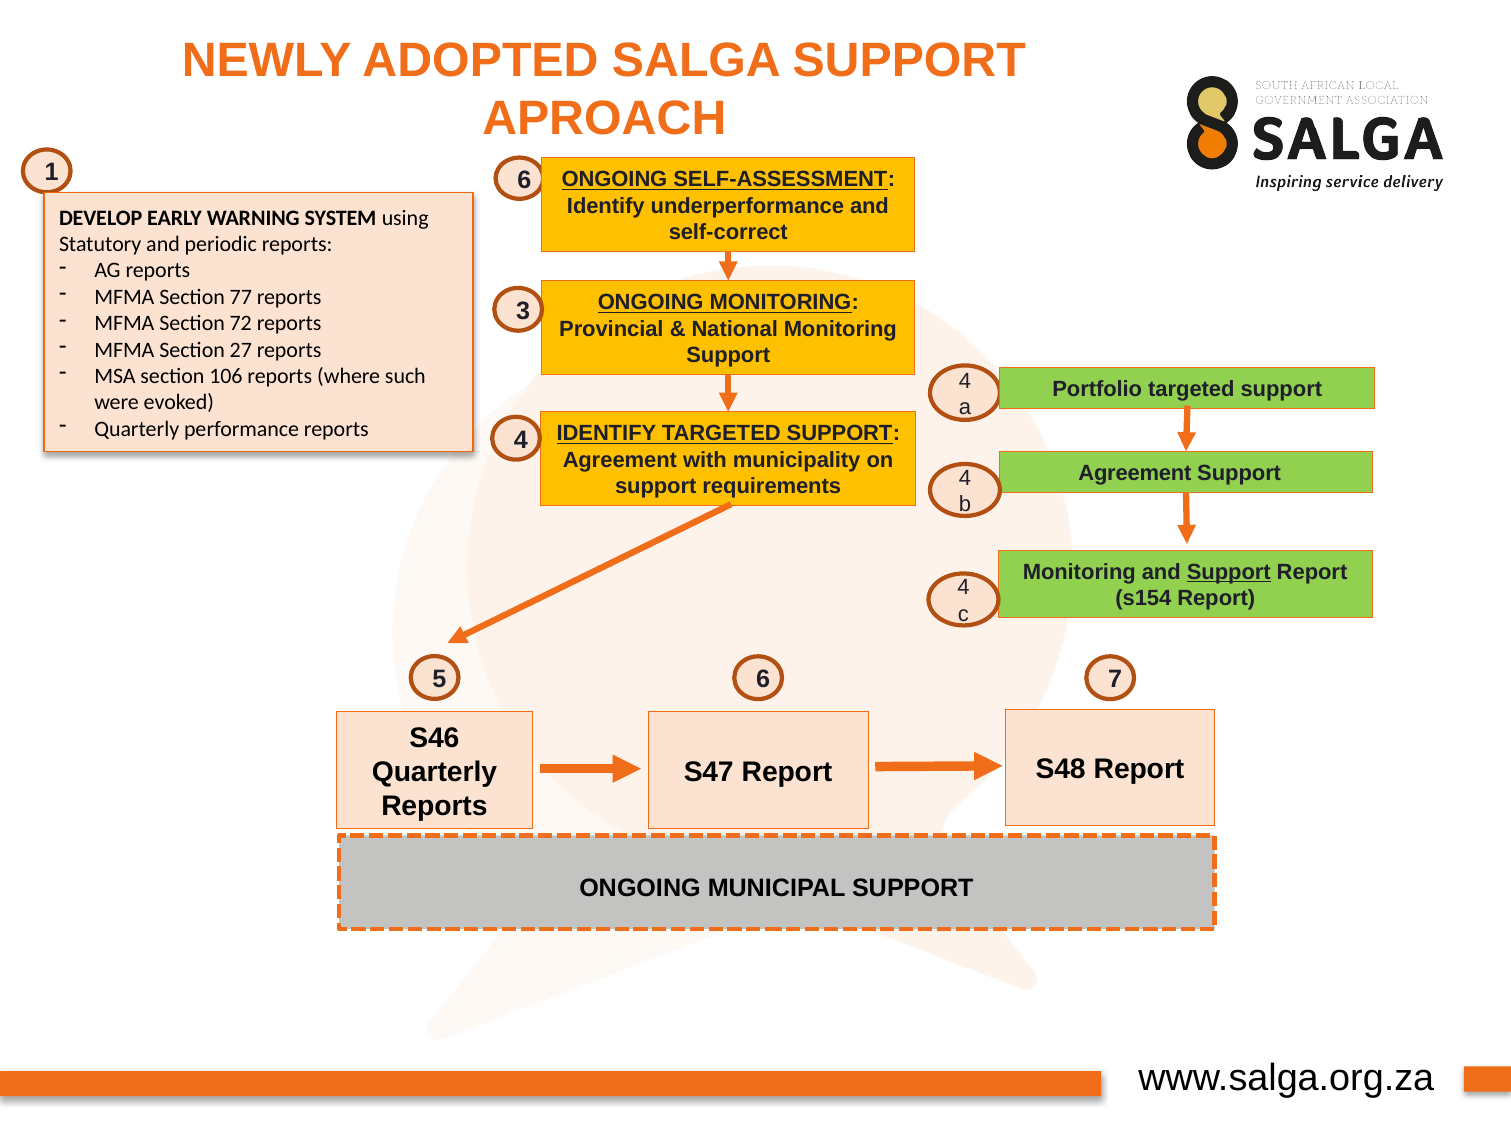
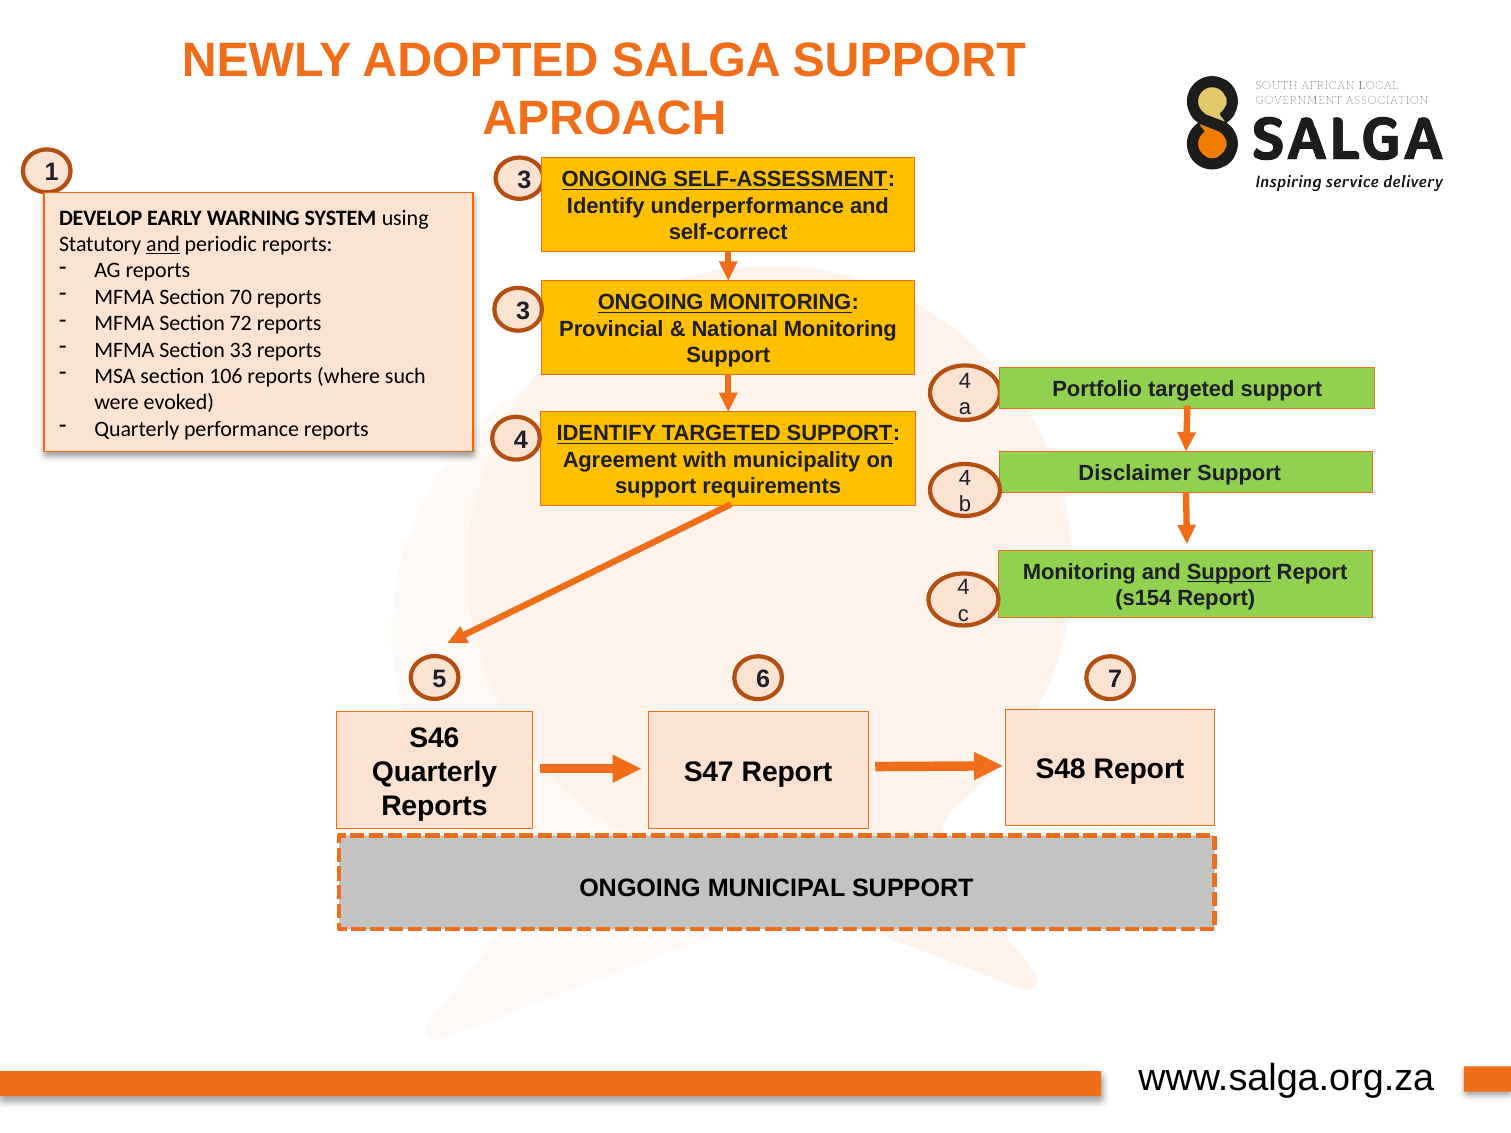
1 6: 6 -> 3
and at (163, 244) underline: none -> present
77: 77 -> 70
27: 27 -> 33
Agreement at (1135, 473): Agreement -> Disclaimer
